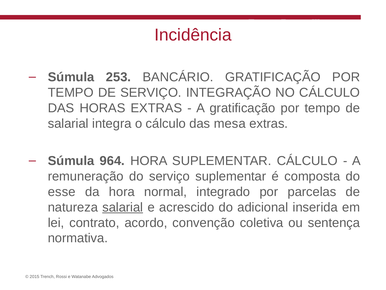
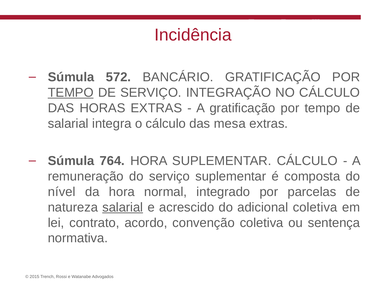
253: 253 -> 572
TEMPO at (71, 92) underline: none -> present
964: 964 -> 764
esse: esse -> nível
adicional inserida: inserida -> coletiva
